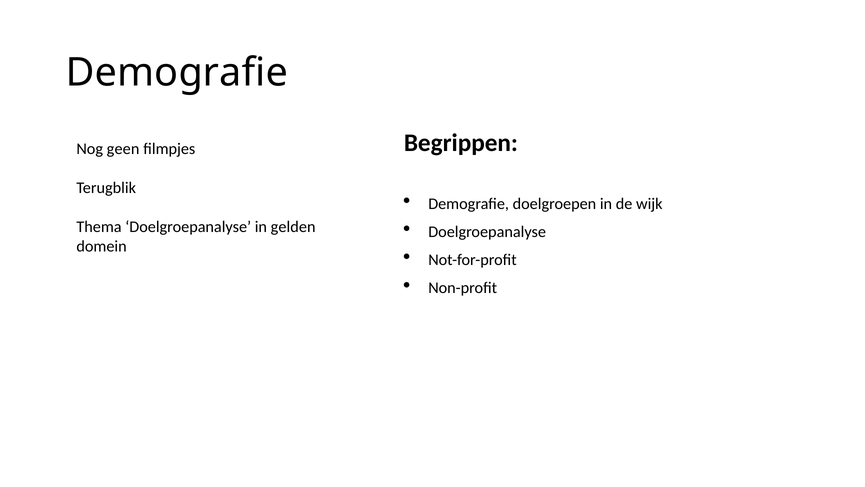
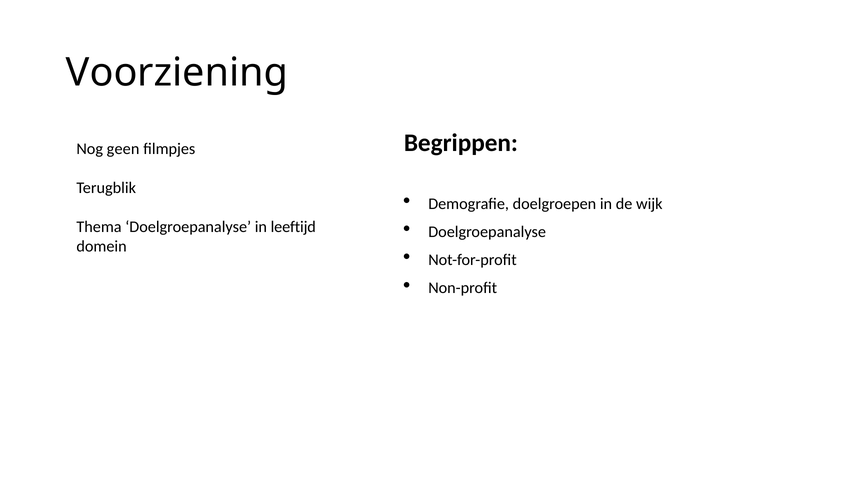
Demografie at (177, 73): Demografie -> Voorziening
gelden: gelden -> leeftijd
